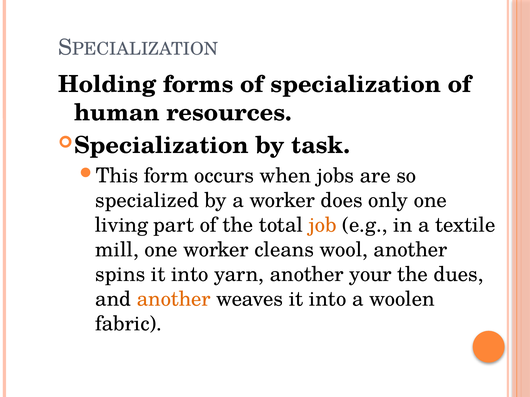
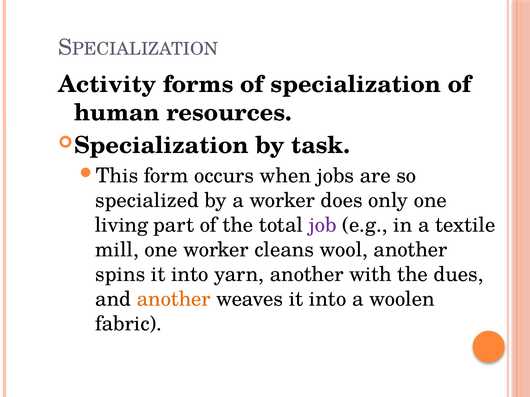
Holding: Holding -> Activity
job colour: orange -> purple
your: your -> with
